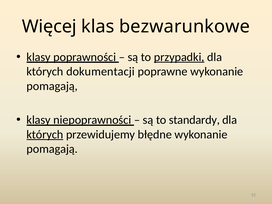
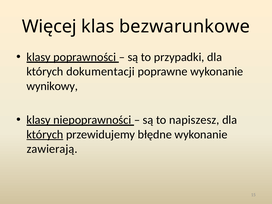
przypadki underline: present -> none
pomagają at (52, 86): pomagają -> wynikowy
standardy: standardy -> napiszesz
pomagają at (52, 149): pomagają -> zawierają
